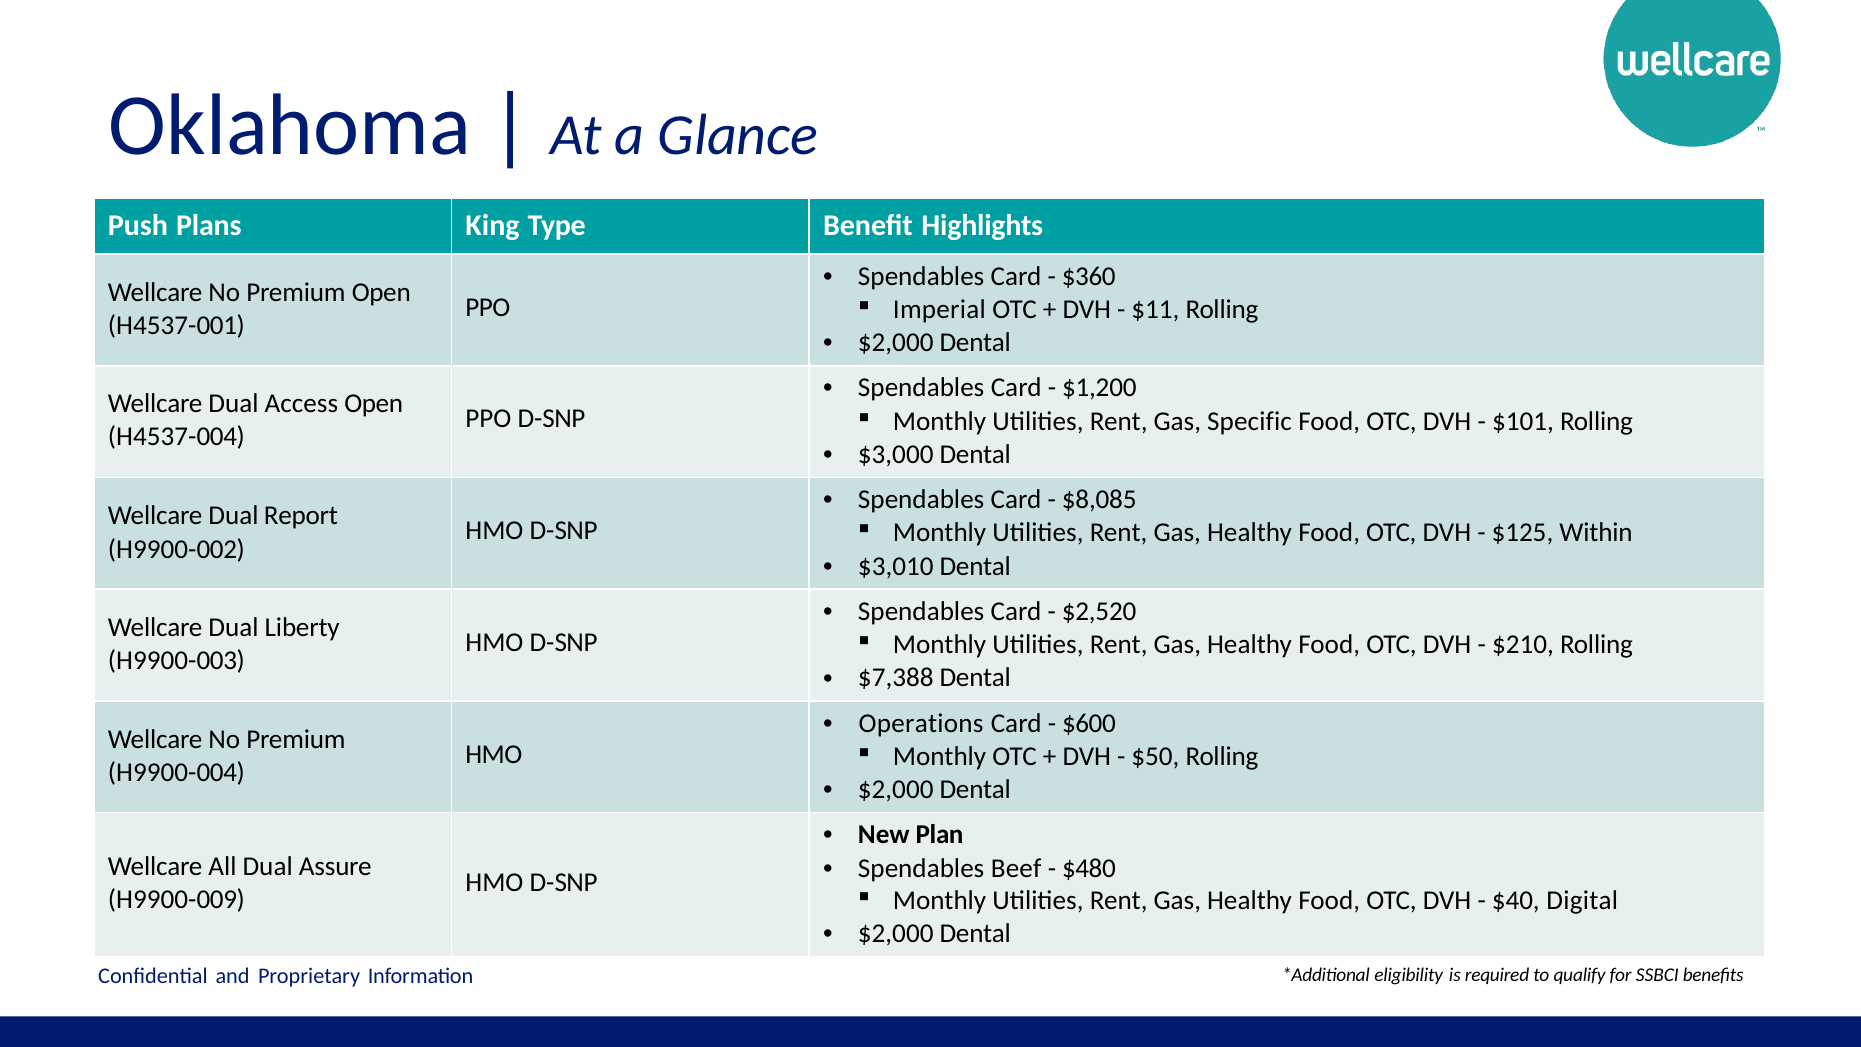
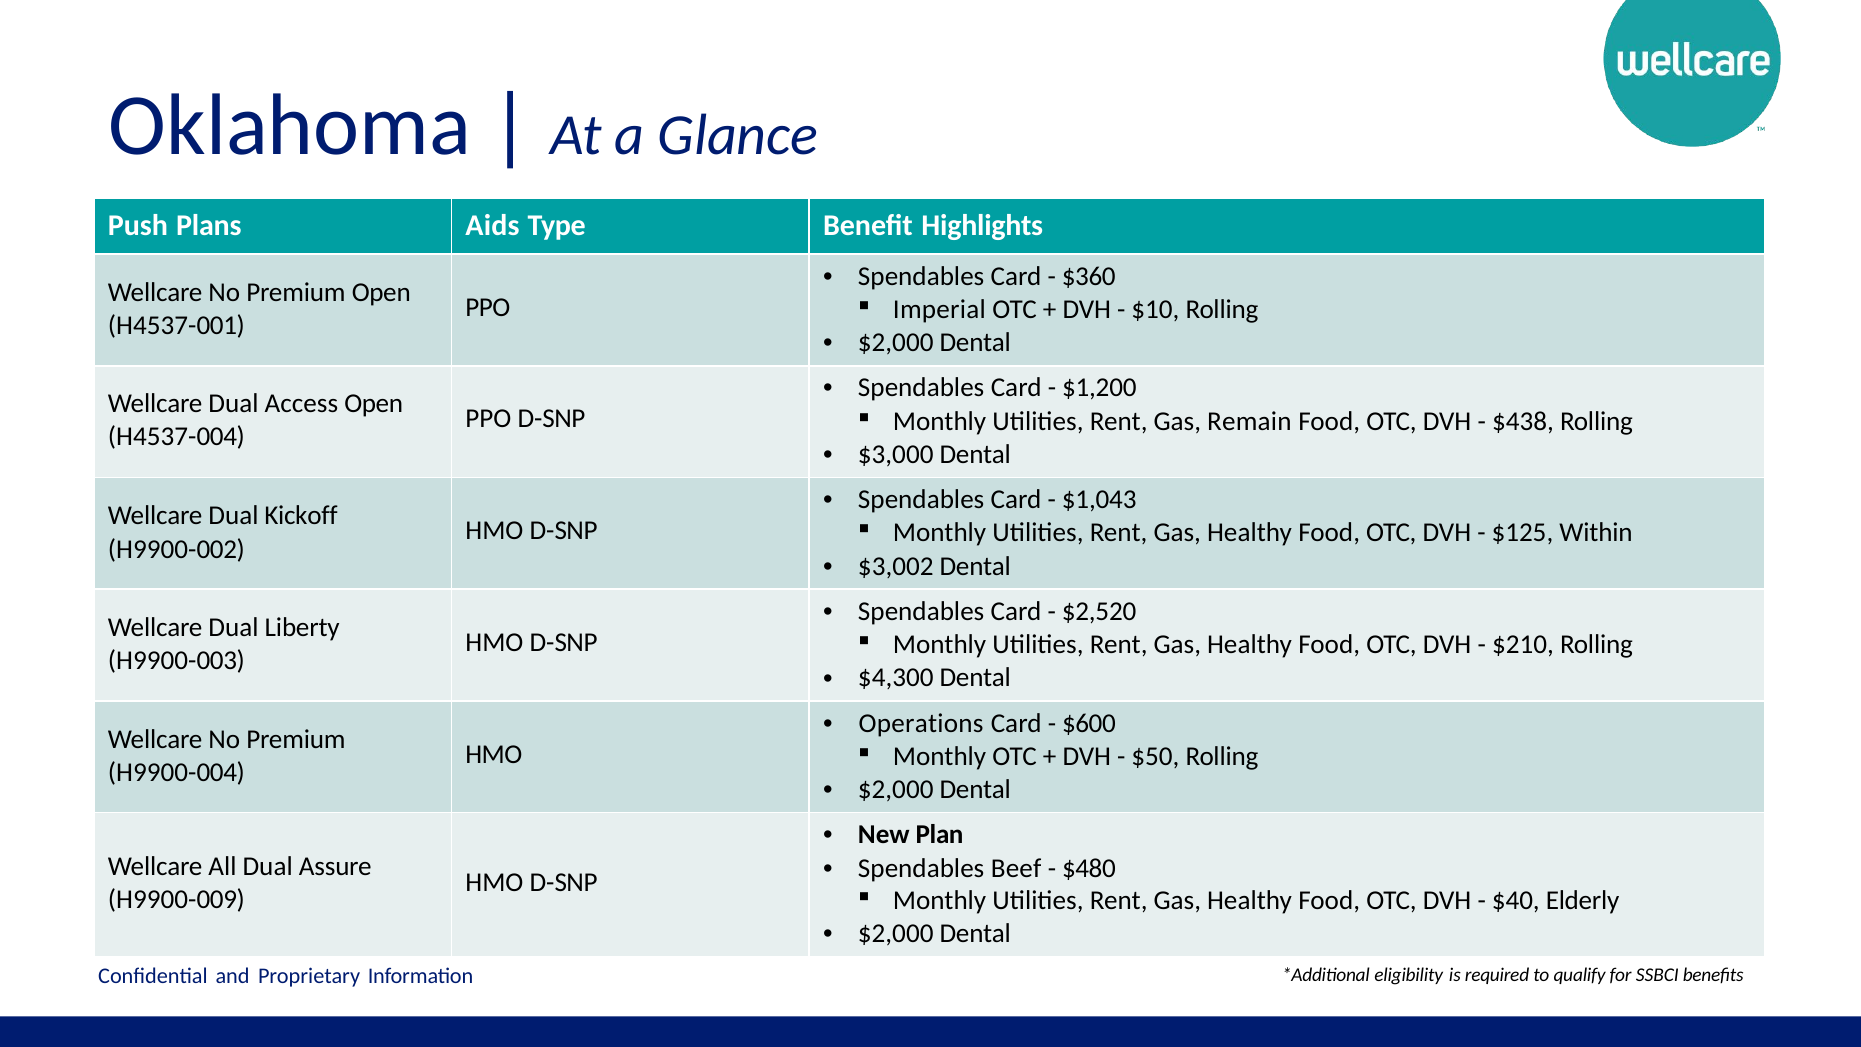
King: King -> Aids
$11: $11 -> $10
Specific: Specific -> Remain
$101: $101 -> $438
$8,085: $8,085 -> $1,043
Report: Report -> Kickoff
$3,010: $3,010 -> $3,002
$7,388: $7,388 -> $4,300
Digital: Digital -> Elderly
